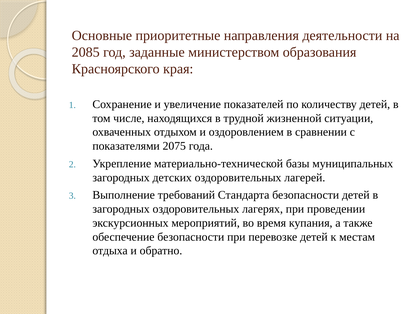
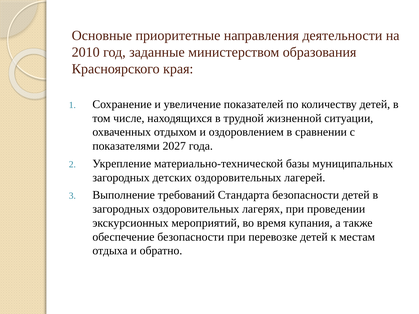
2085: 2085 -> 2010
2075: 2075 -> 2027
